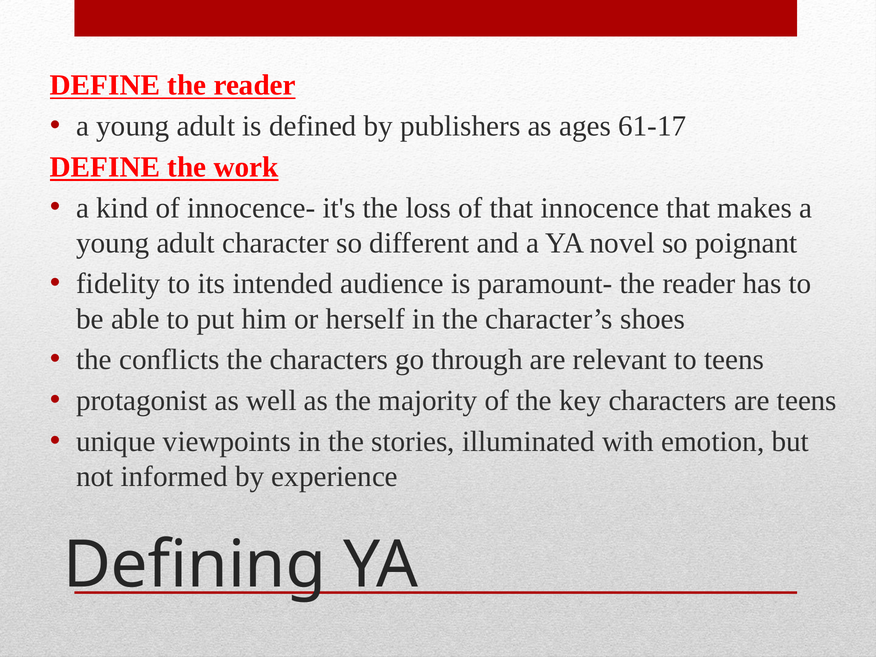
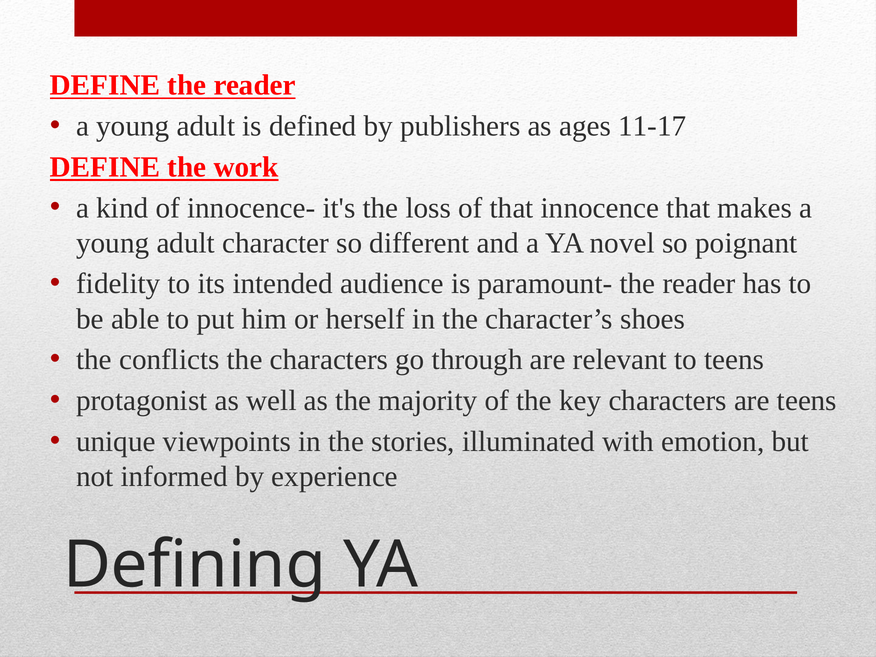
61-17: 61-17 -> 11-17
